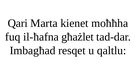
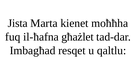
Qari: Qari -> Jista
